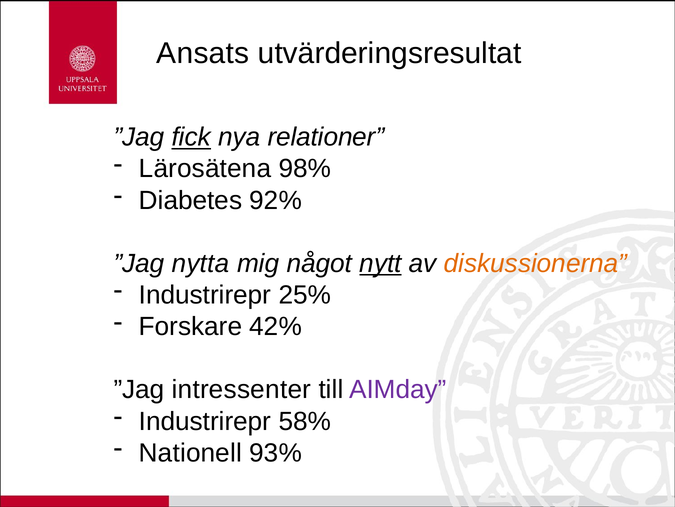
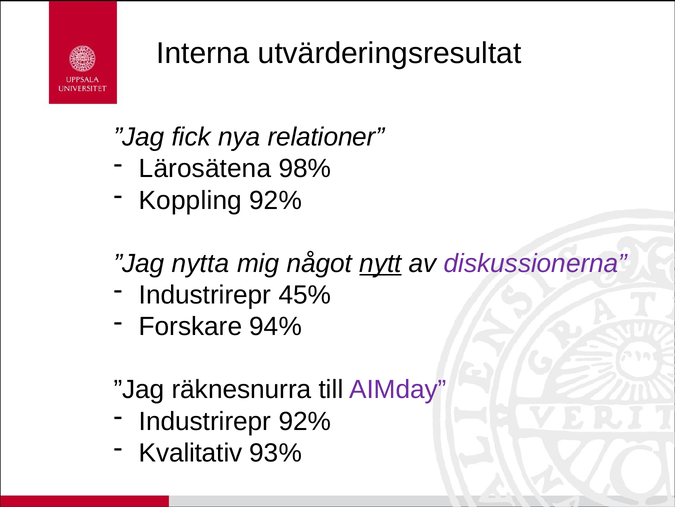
Ansats: Ansats -> Interna
fick underline: present -> none
Diabetes: Diabetes -> Koppling
diskussionerna colour: orange -> purple
25%: 25% -> 45%
42%: 42% -> 94%
intressenter: intressenter -> räknesnurra
Industrirepr 58%: 58% -> 92%
Nationell: Nationell -> Kvalitativ
